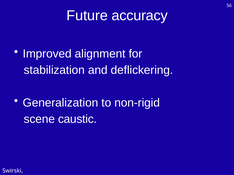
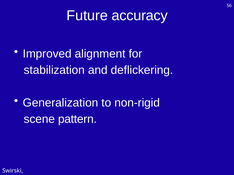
caustic: caustic -> pattern
